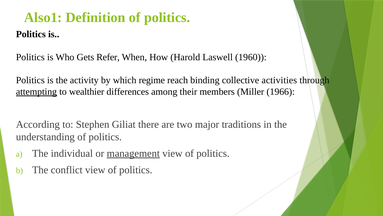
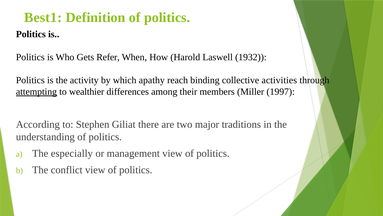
Also1: Also1 -> Best1
1960: 1960 -> 1932
regime: regime -> apathy
1966: 1966 -> 1997
individual: individual -> especially
management underline: present -> none
